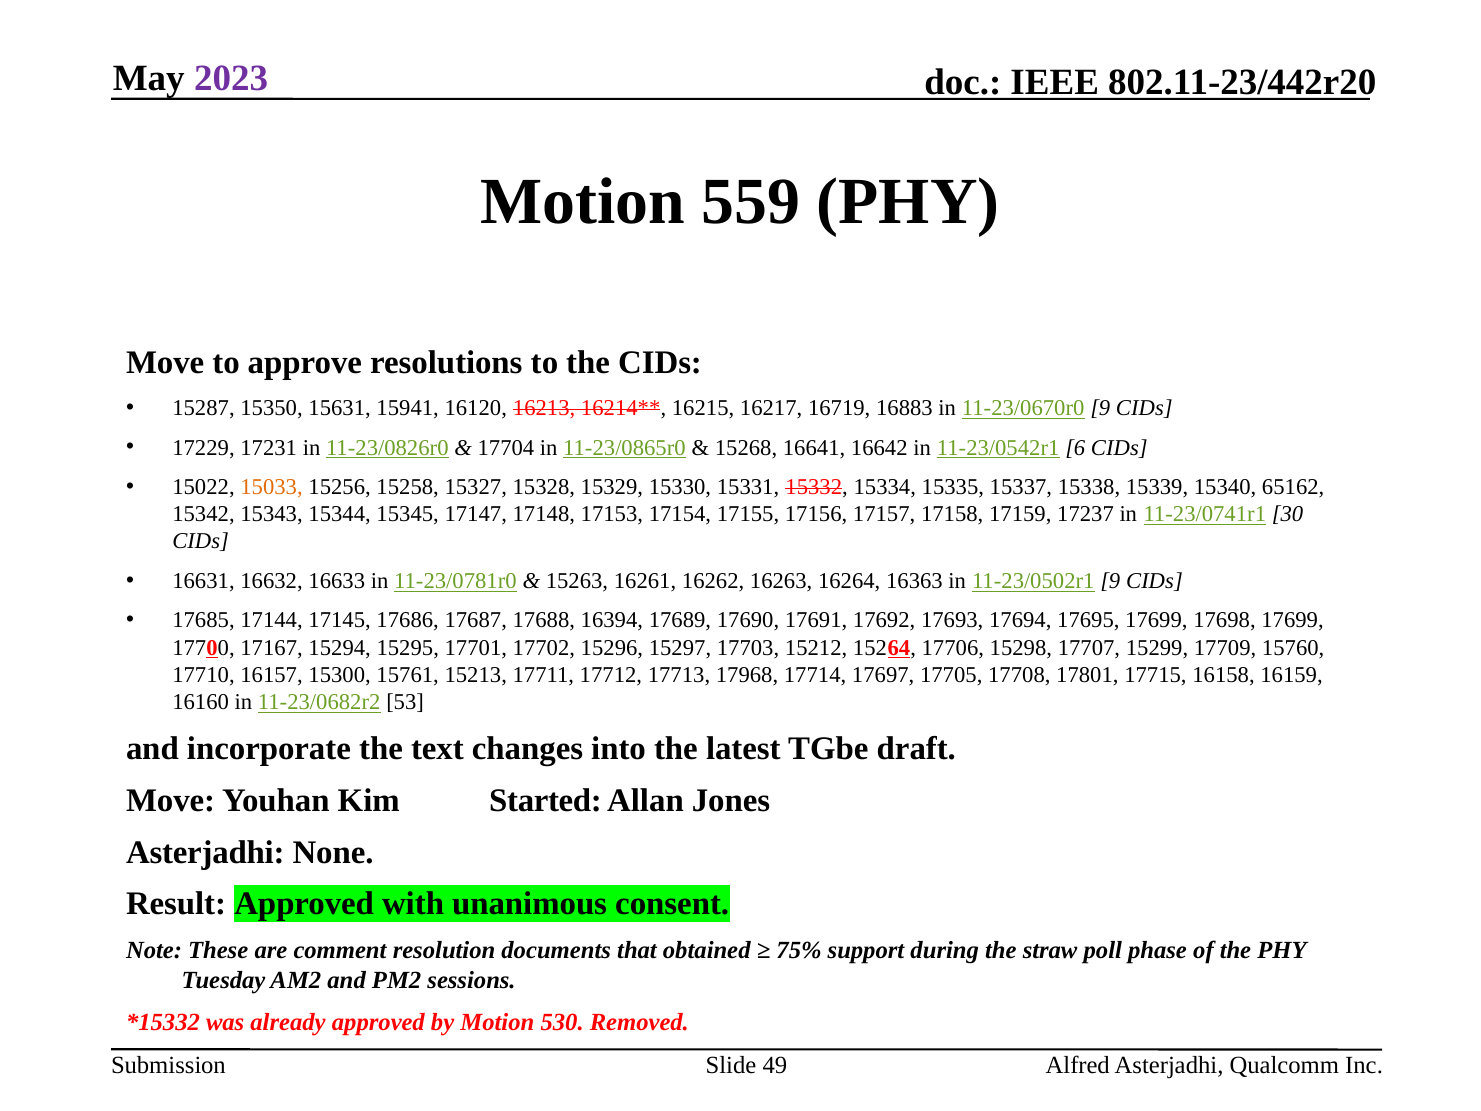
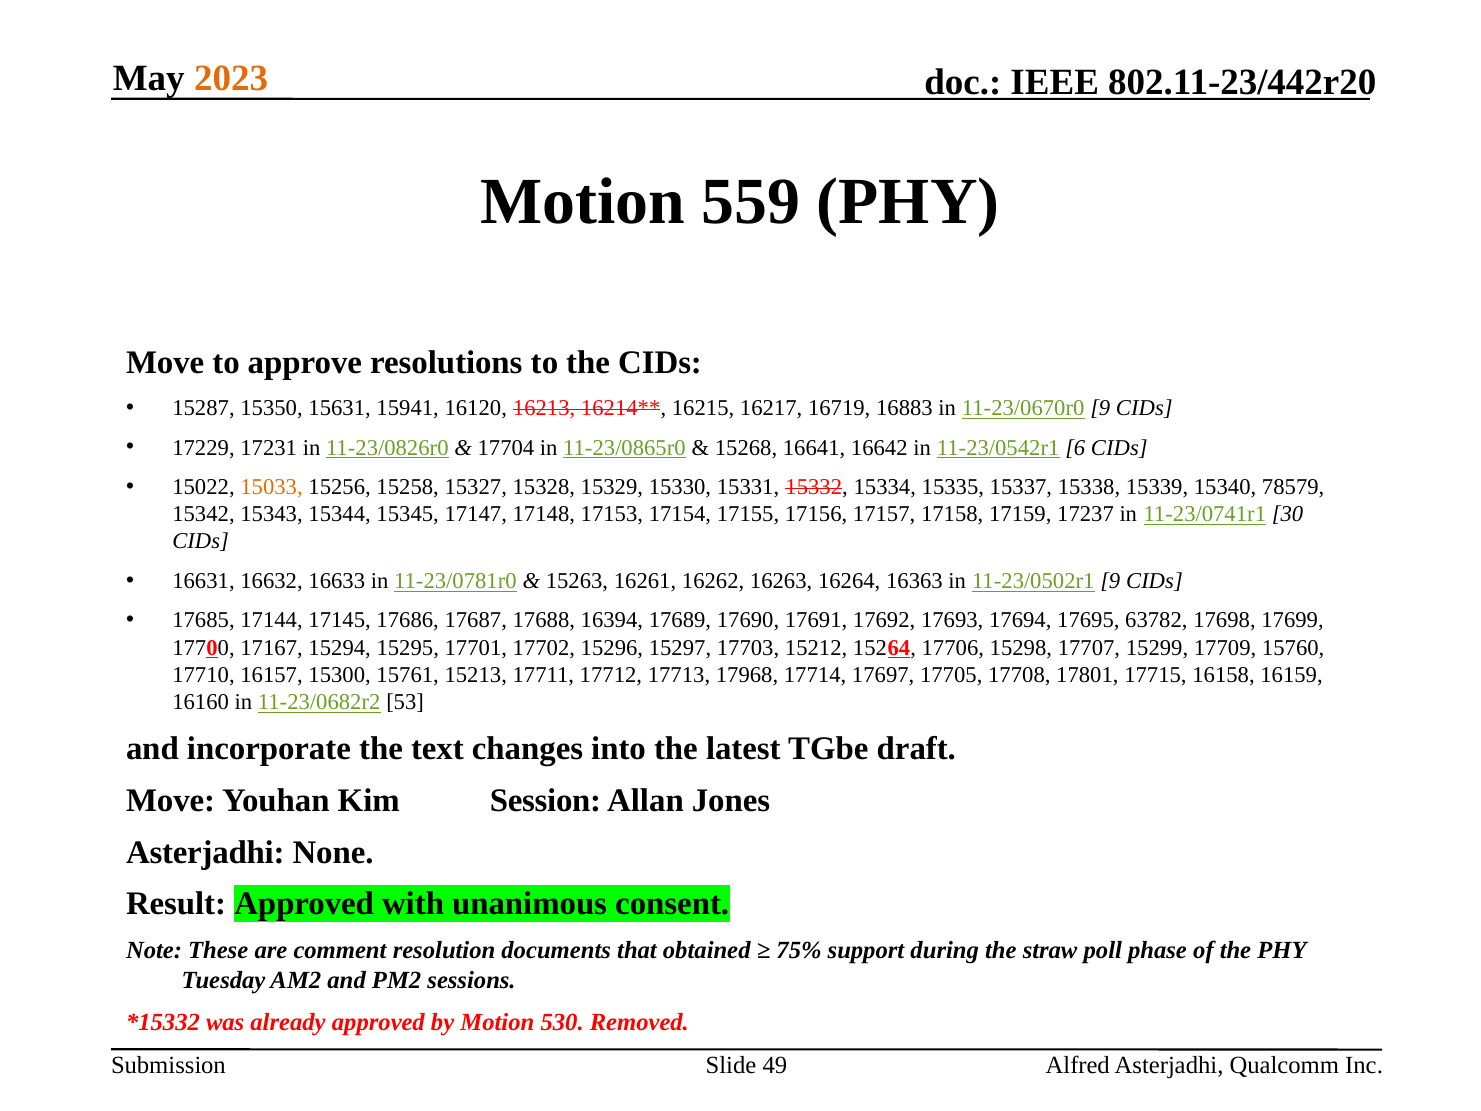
2023 colour: purple -> orange
65162: 65162 -> 78579
17695 17699: 17699 -> 63782
Started: Started -> Session
